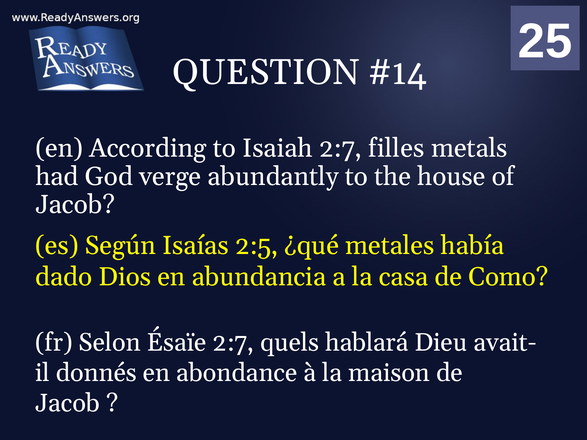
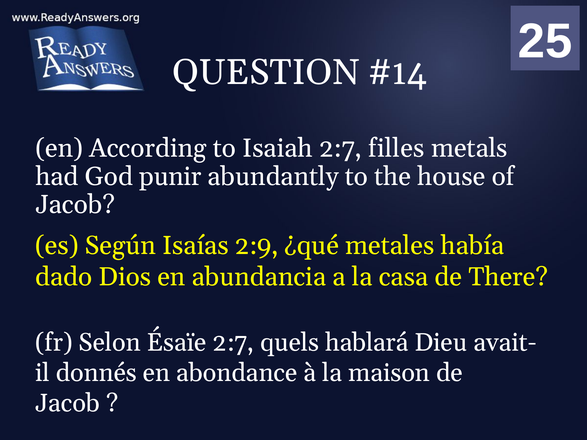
verge: verge -> punir
2:5: 2:5 -> 2:9
Como: Como -> There
